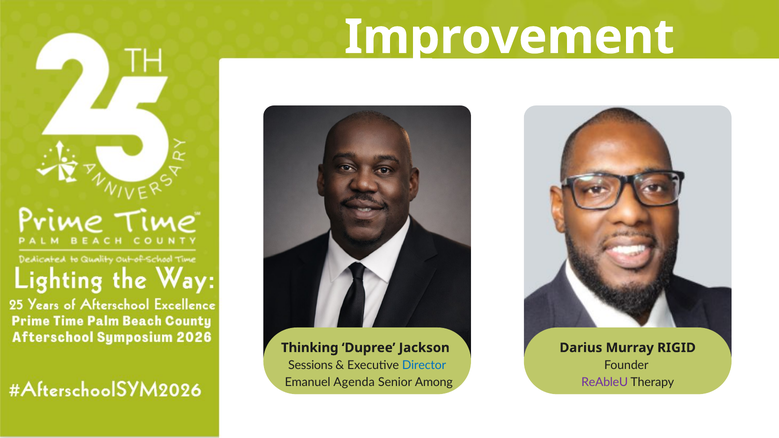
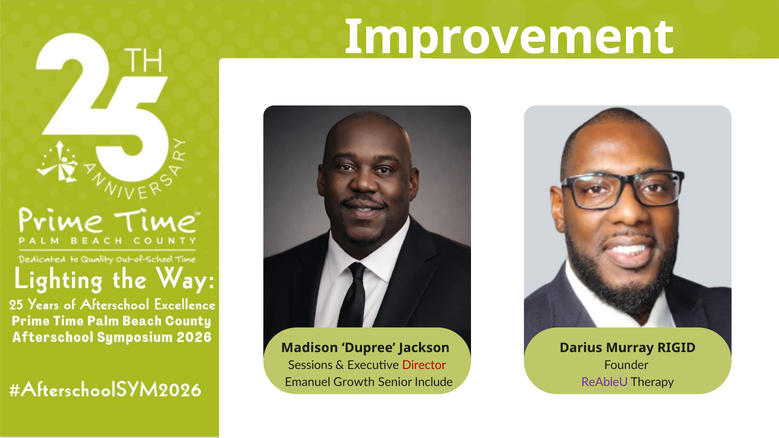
Thinking: Thinking -> Madison
Director colour: blue -> red
Agenda: Agenda -> Growth
Among: Among -> Include
